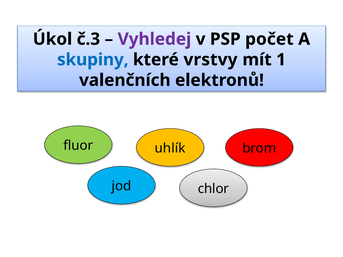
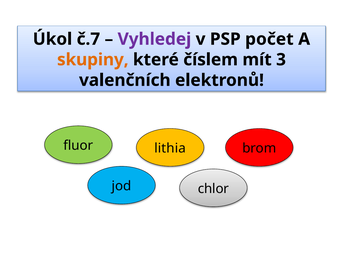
č.3: č.3 -> č.7
skupiny colour: blue -> orange
vrstvy: vrstvy -> číslem
1: 1 -> 3
uhlík: uhlík -> lithia
